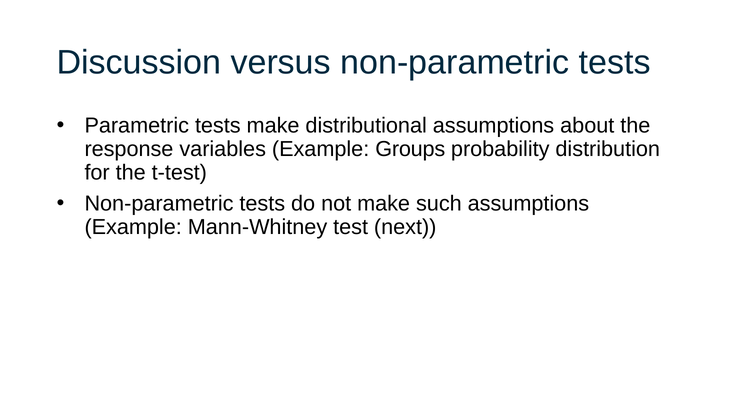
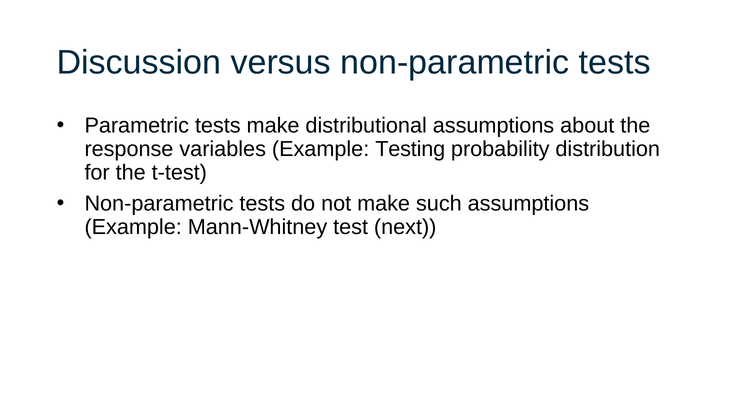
Groups: Groups -> Testing
